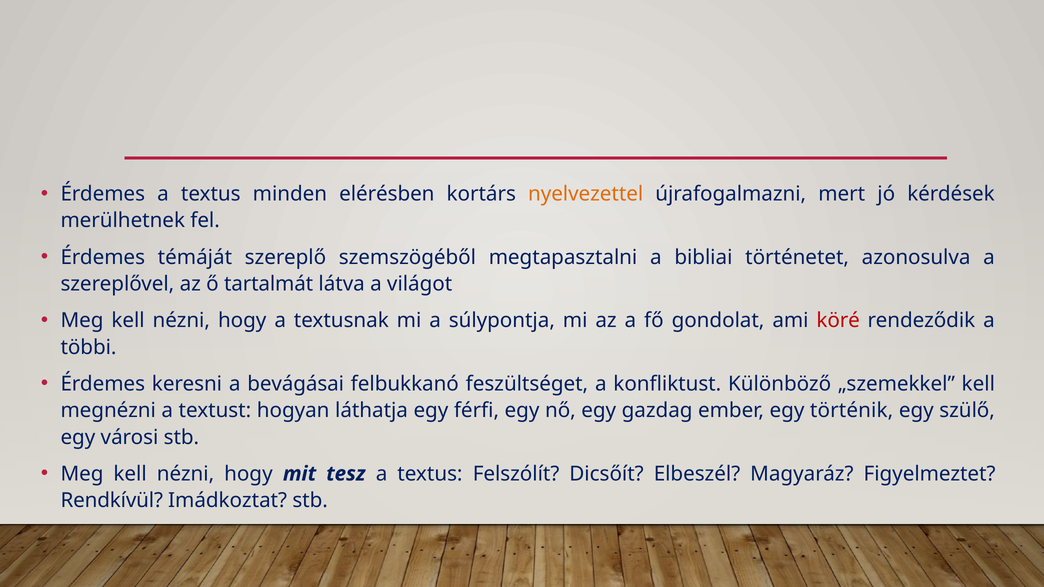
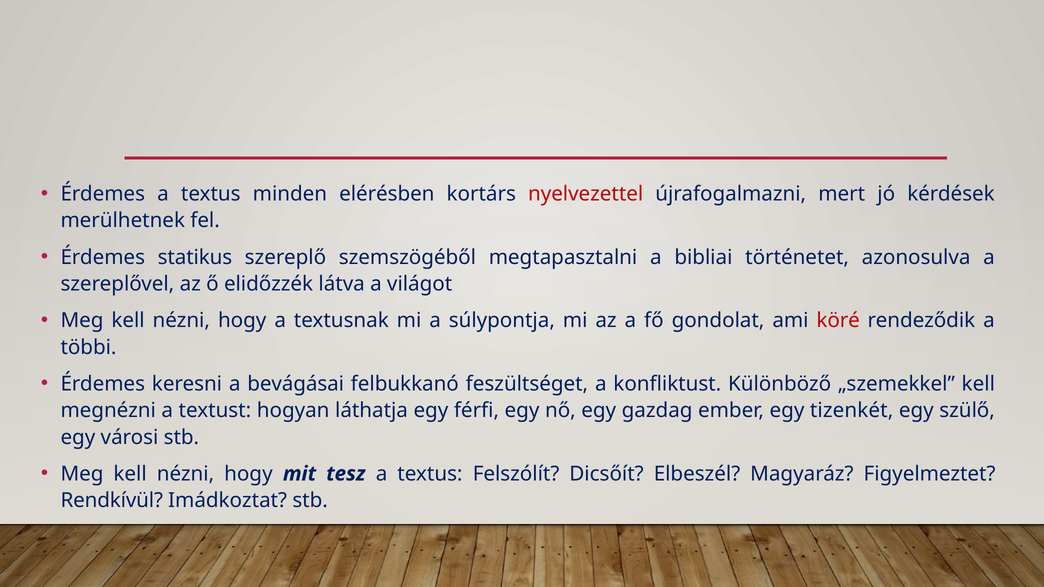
nyelvezettel colour: orange -> red
témáját: témáját -> statikus
tartalmát: tartalmát -> elidőzzék
történik: történik -> tizenkét
